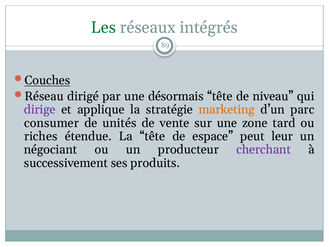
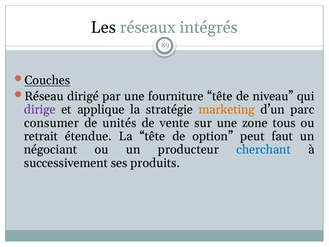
Les colour: green -> black
désormais: désormais -> fourniture
tard: tard -> tous
riches: riches -> retrait
espace: espace -> option
leur: leur -> faut
cherchant colour: purple -> blue
